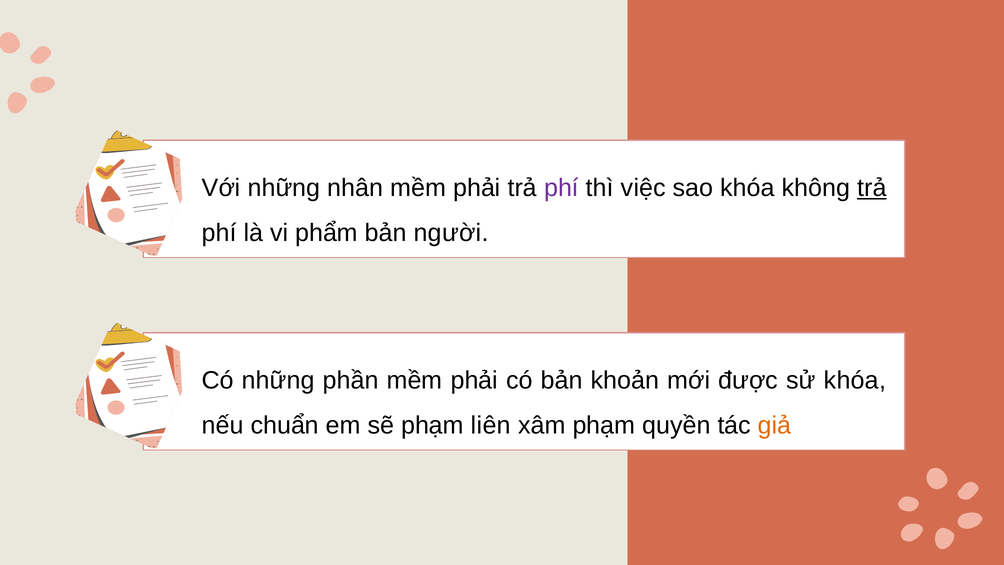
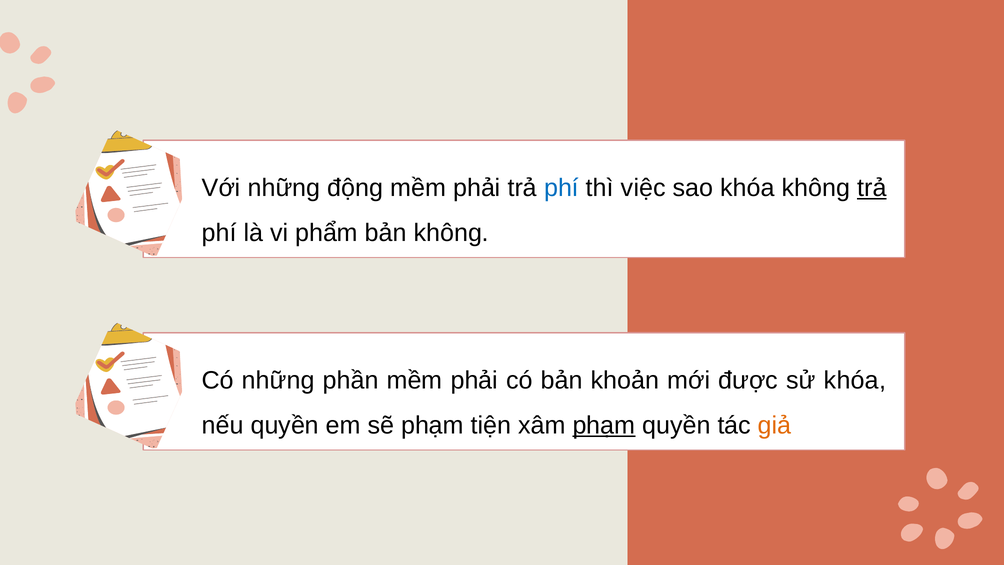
nhân: nhân -> động
phí at (561, 188) colour: purple -> blue
bản người: người -> không
nếu chuẩn: chuẩn -> quyền
liên: liên -> tiện
phạm at (604, 425) underline: none -> present
